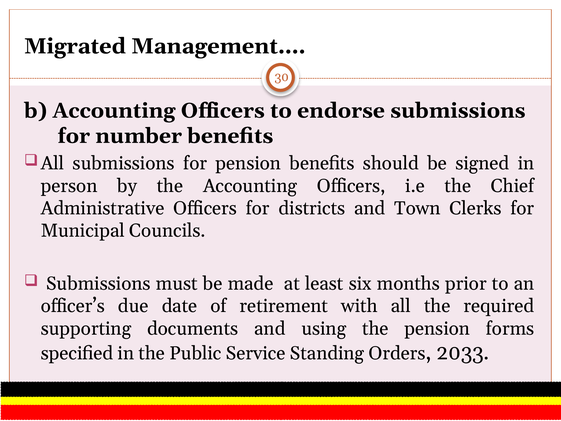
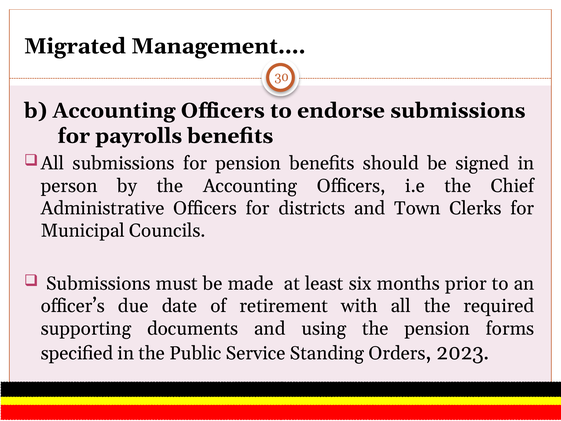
number: number -> payrolls
2033: 2033 -> 2023
